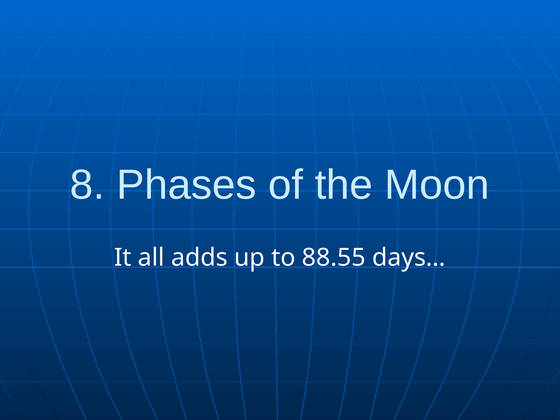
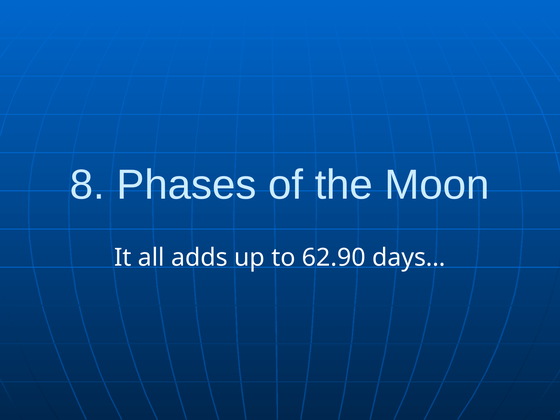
88.55: 88.55 -> 62.90
